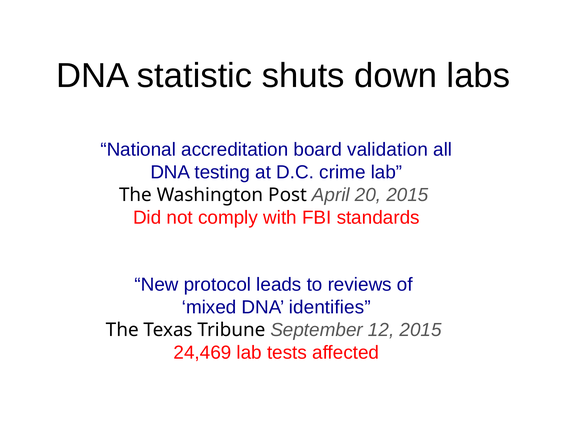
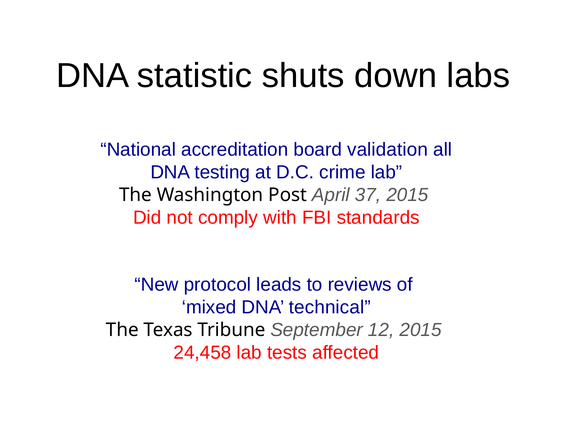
20: 20 -> 37
identifies: identifies -> technical
24,469: 24,469 -> 24,458
